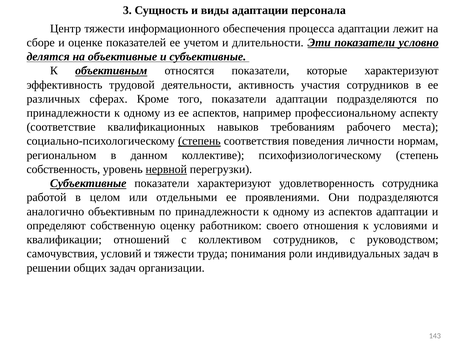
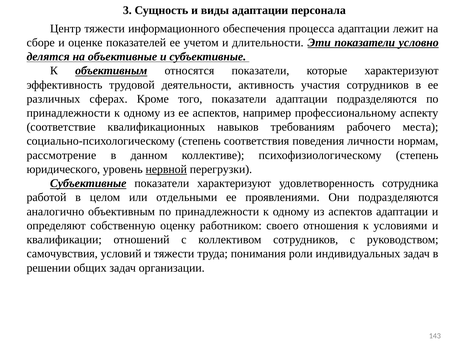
степень at (199, 141) underline: present -> none
региональном: региональном -> рассмотрение
собственность: собственность -> юридического
